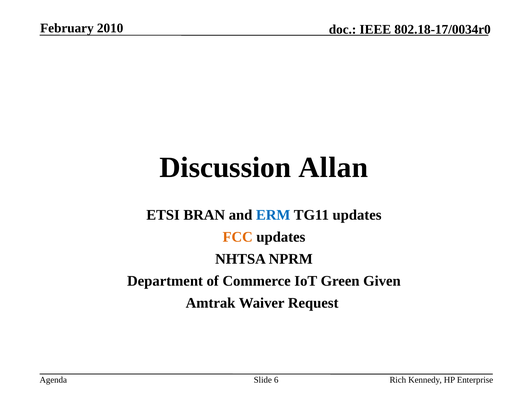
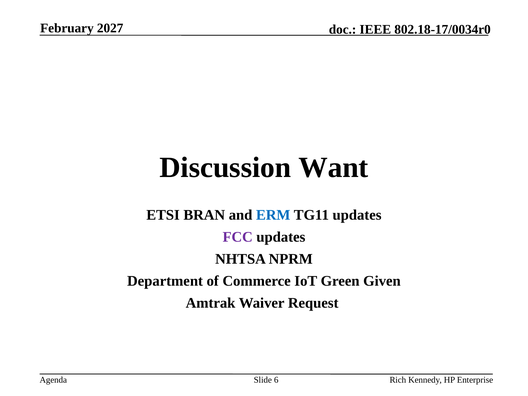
2010: 2010 -> 2027
Allan: Allan -> Want
FCC colour: orange -> purple
